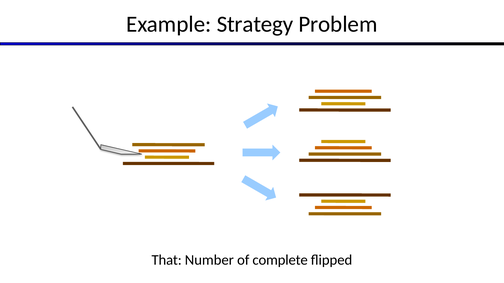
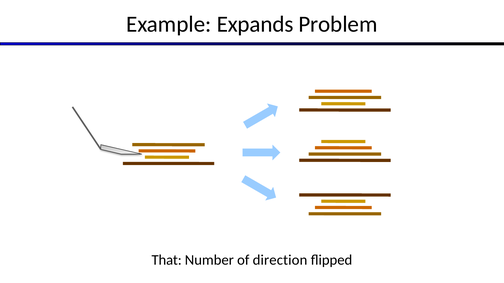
Strategy: Strategy -> Expands
complete: complete -> direction
